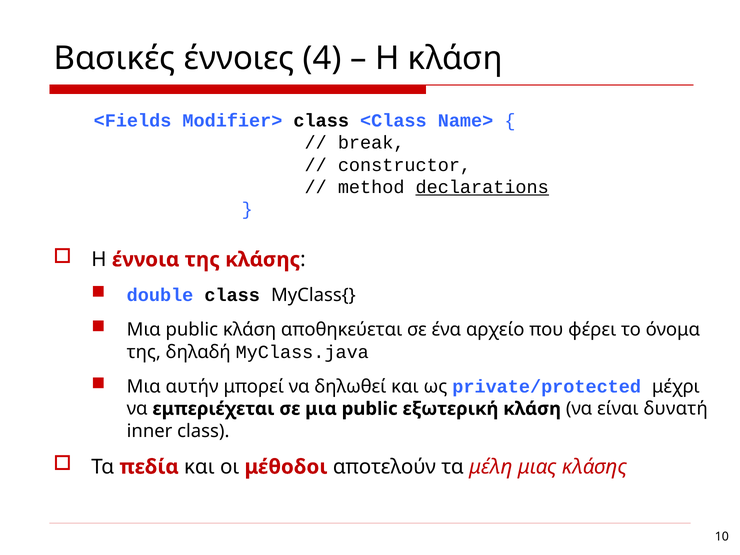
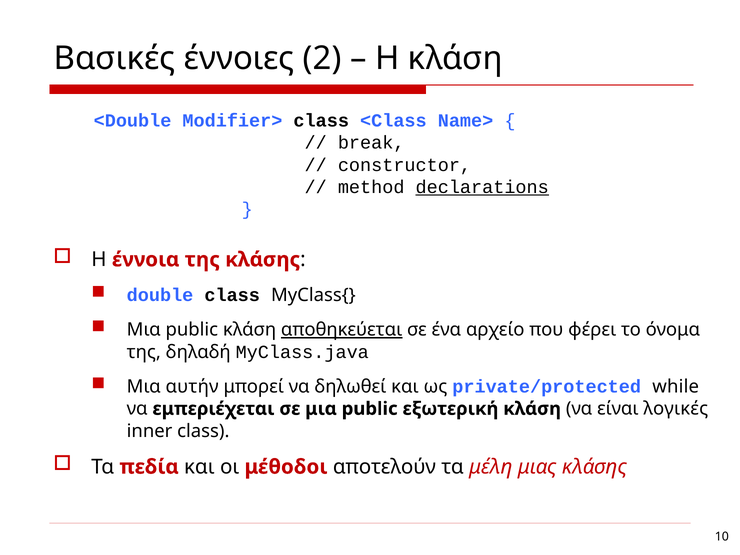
4: 4 -> 2
<Fields: <Fields -> <Double
αποθηκεύεται underline: none -> present
μέχρι: μέχρι -> while
δυνατή: δυνατή -> λογικές
